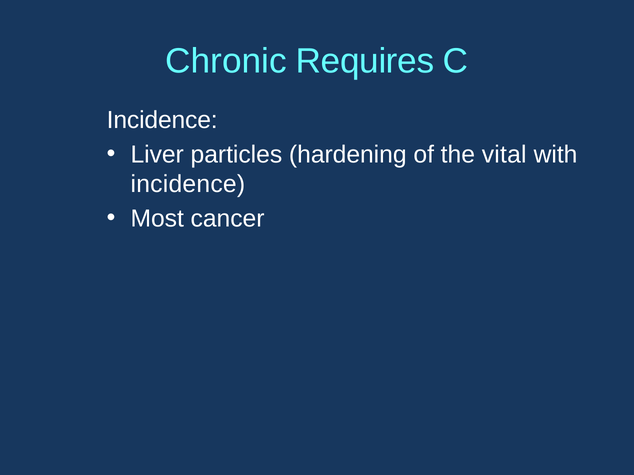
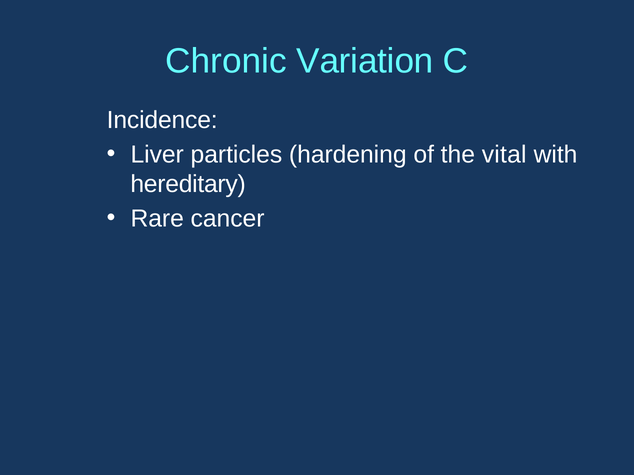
Requires: Requires -> Variation
incidence at (188, 184): incidence -> hereditary
Most: Most -> Rare
